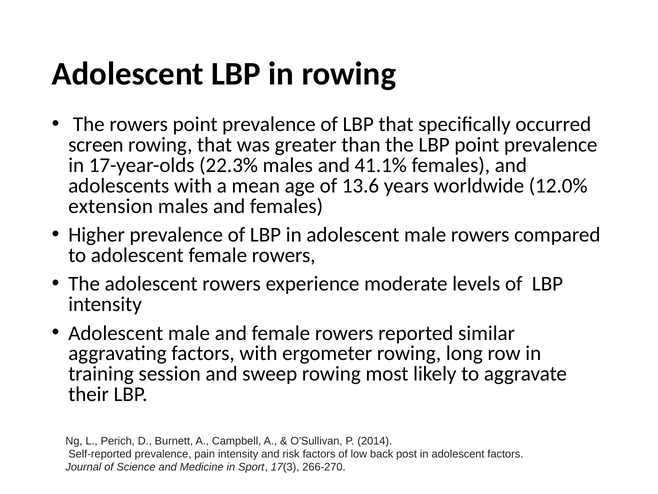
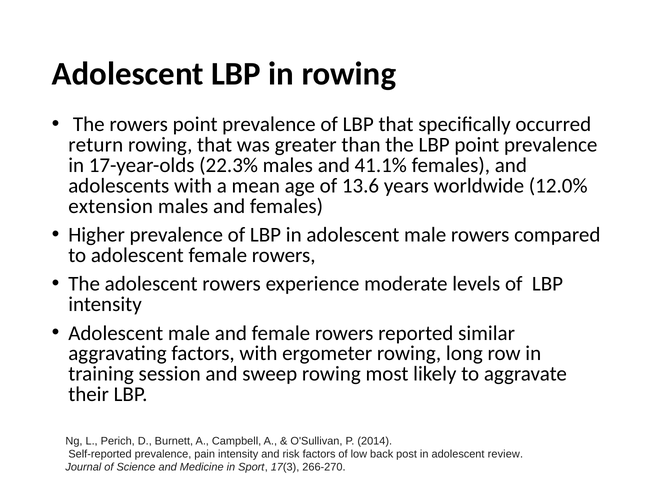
screen: screen -> return
adolescent factors: factors -> review
